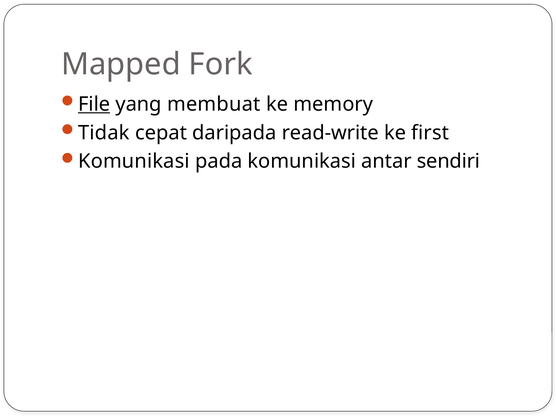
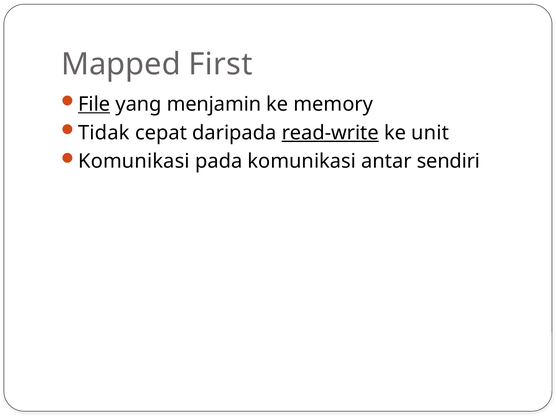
Fork: Fork -> First
membuat: membuat -> menjamin
read-write underline: none -> present
first: first -> unit
